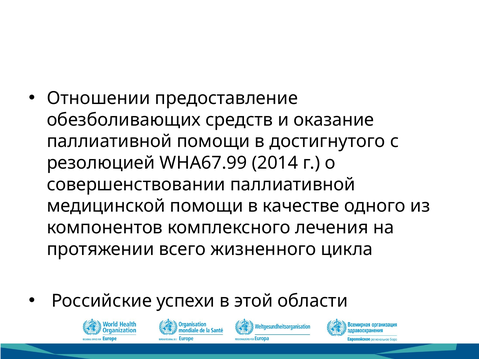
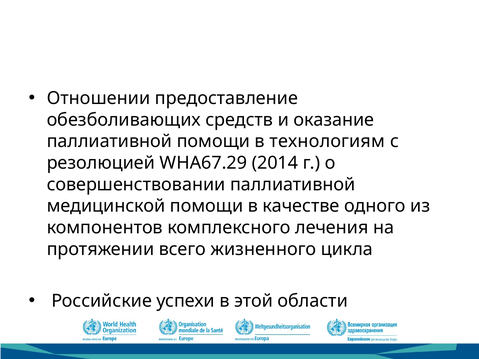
достигнутого: достигнутого -> технологиям
WHA67.99: WHA67.99 -> WHA67.29
